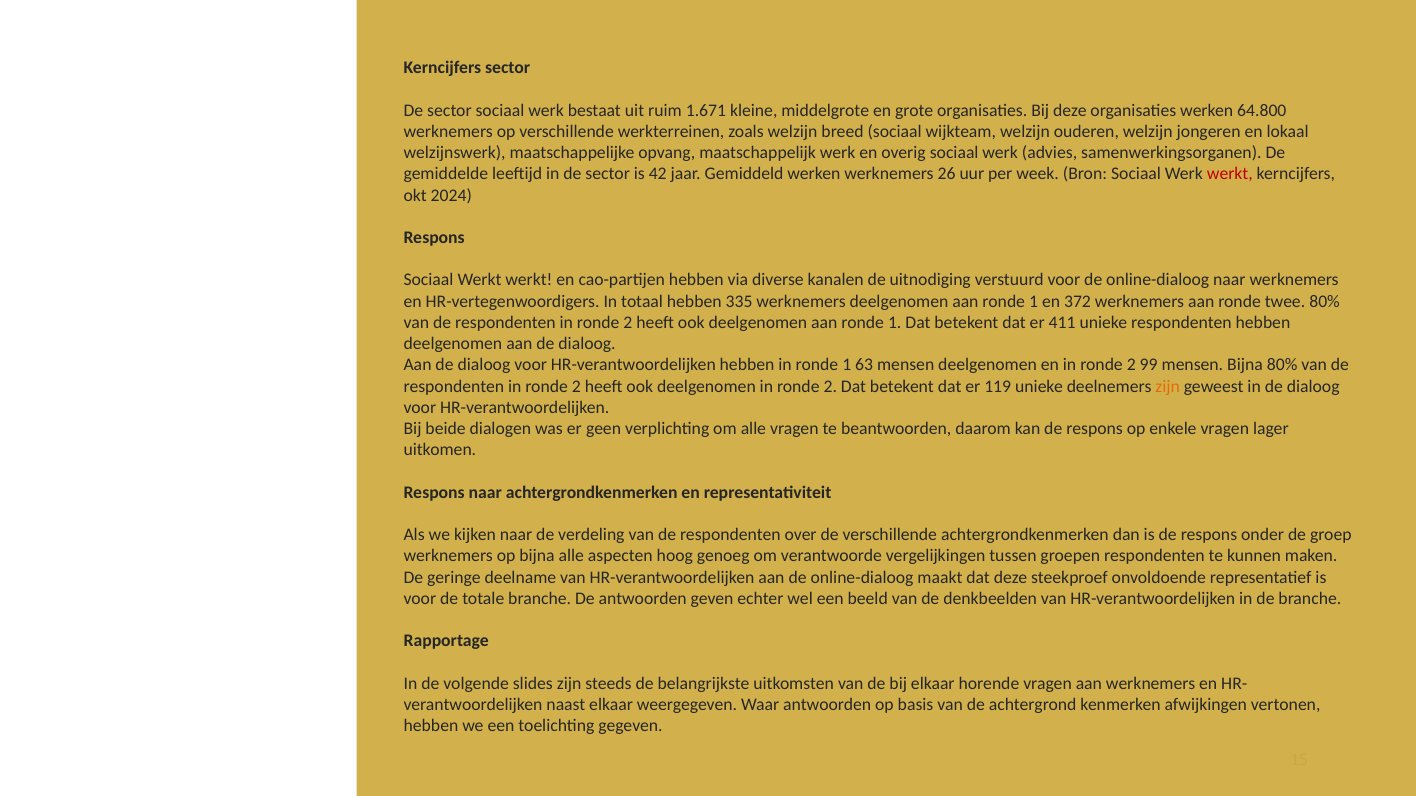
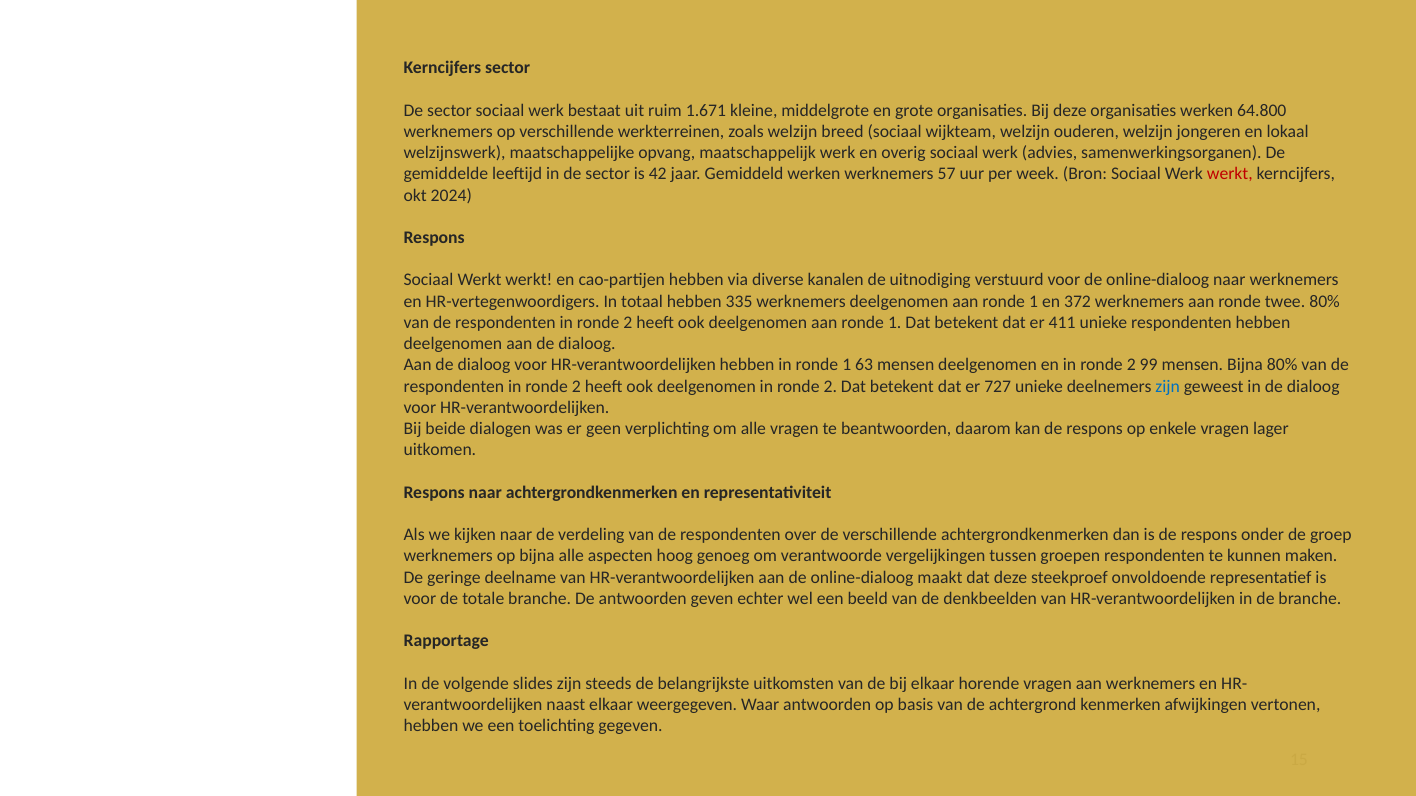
26: 26 -> 57
119: 119 -> 727
zijn at (1168, 386) colour: orange -> blue
